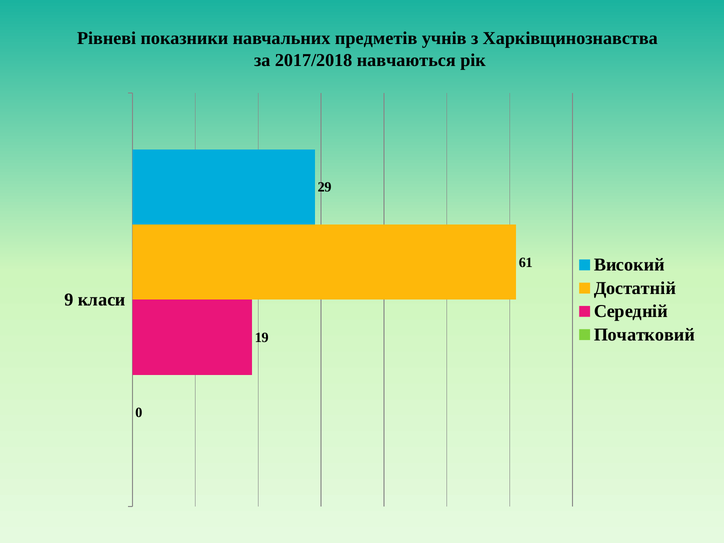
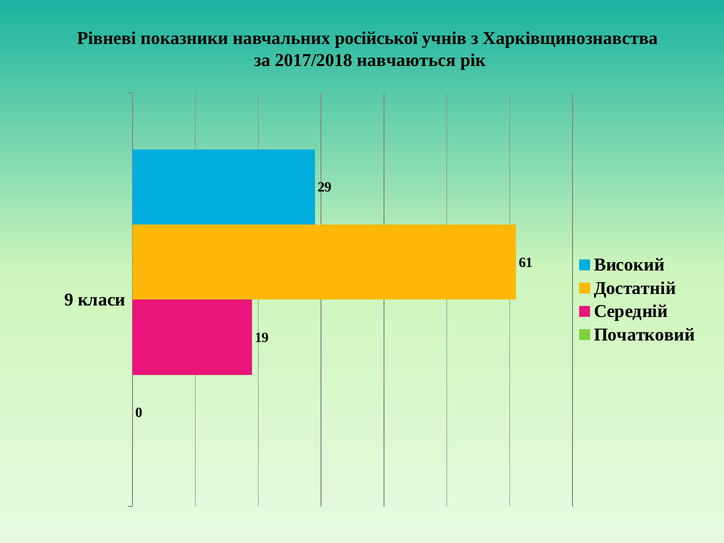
предметів: предметів -> російської
